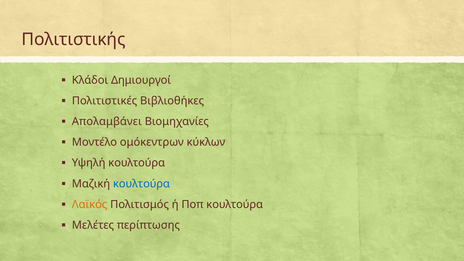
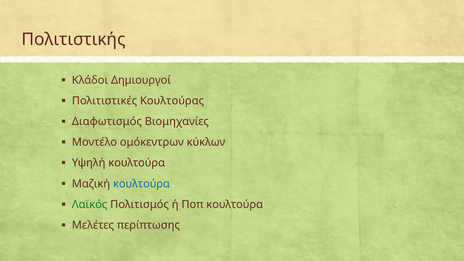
Βιβλιοθήκες: Βιβλιοθήκες -> Κουλτούρας
Απολαμβάνει: Απολαμβάνει -> Διαφωτισμός
Λαϊκός colour: orange -> green
